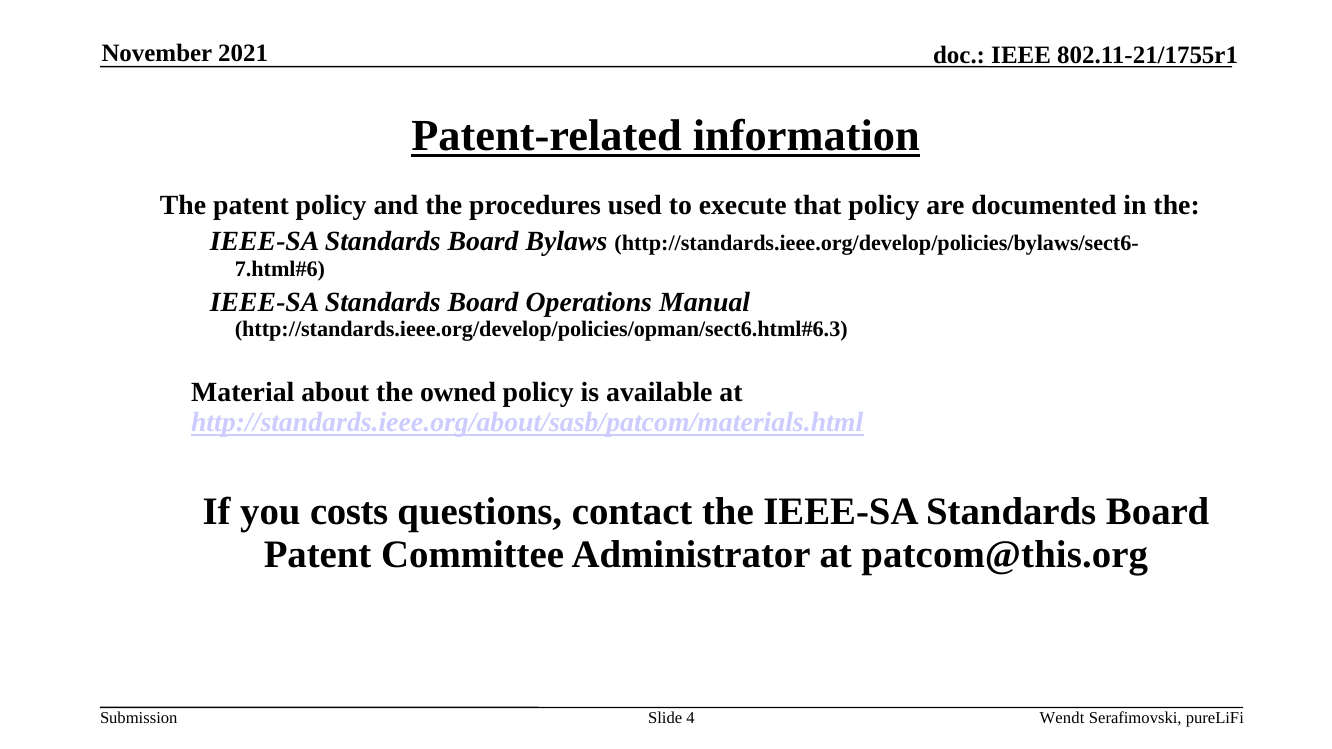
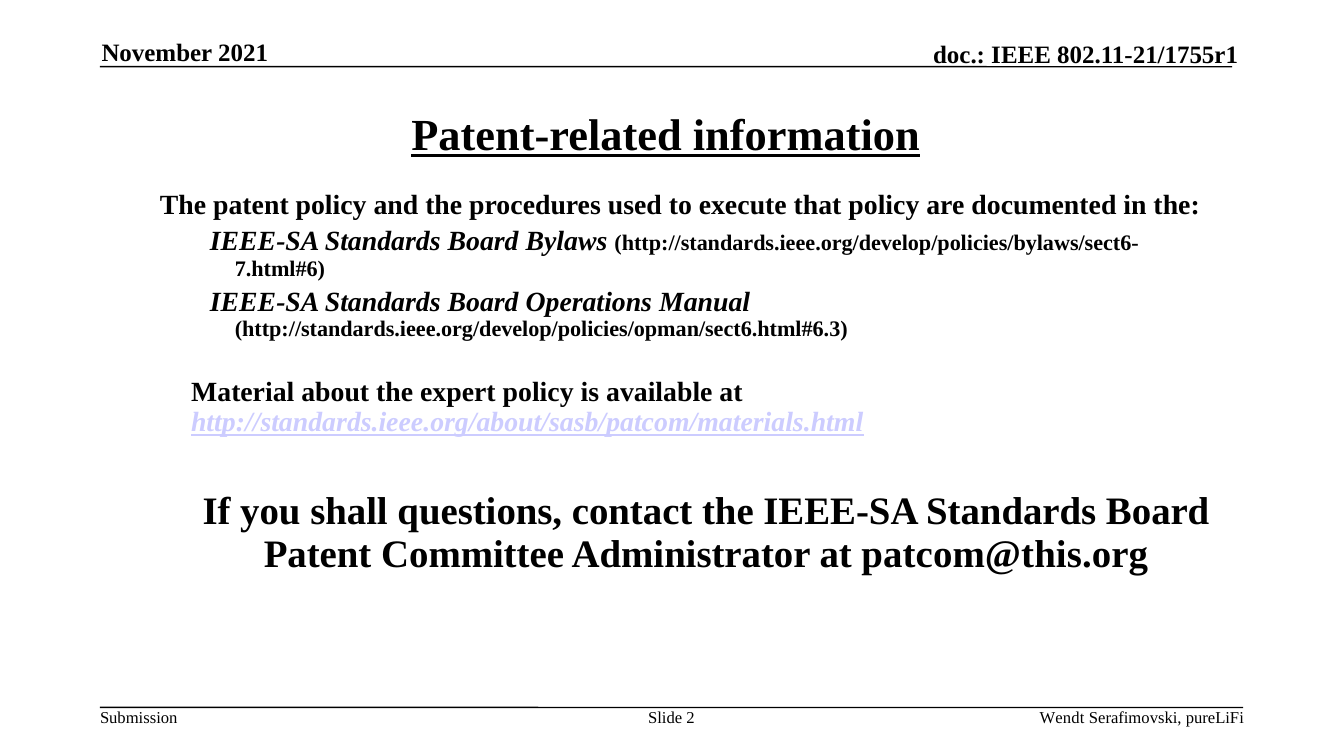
owned: owned -> expert
costs: costs -> shall
4: 4 -> 2
